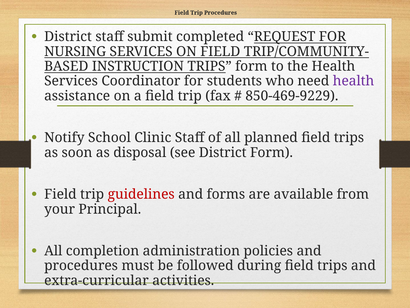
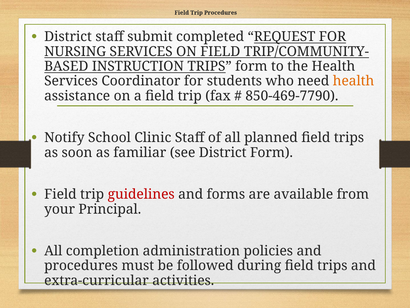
health at (354, 81) colour: purple -> orange
850-469-9229: 850-469-9229 -> 850-469-7790
disposal: disposal -> familiar
